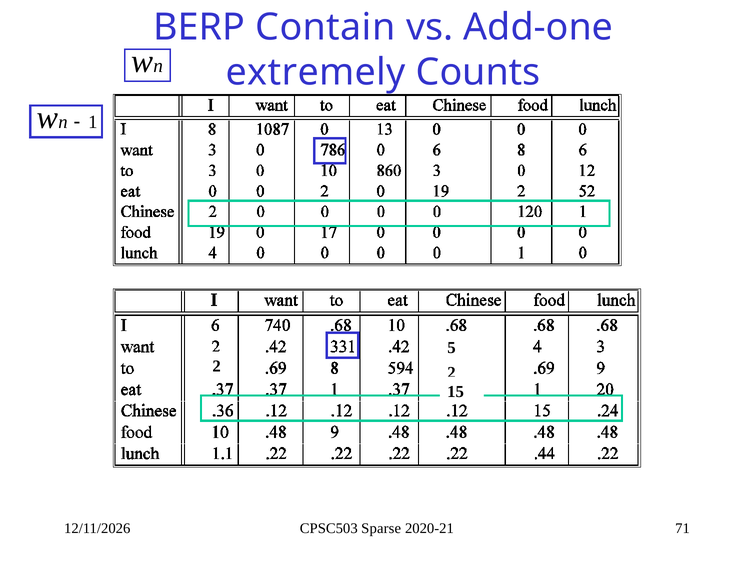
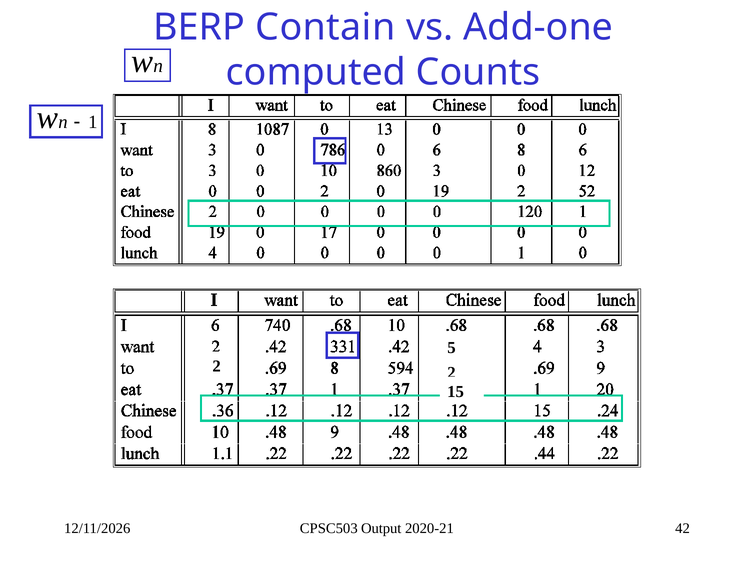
extremely: extremely -> computed
Sparse: Sparse -> Output
71: 71 -> 42
